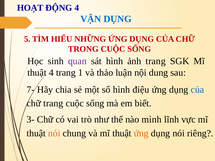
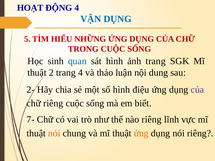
quan colour: purple -> blue
thuật 4: 4 -> 2
trang 1: 1 -> 4
7-: 7- -> 2-
của at (197, 90) colour: blue -> purple
chữ trang: trang -> riêng
3-: 3- -> 7-
nào mình: mình -> riêng
